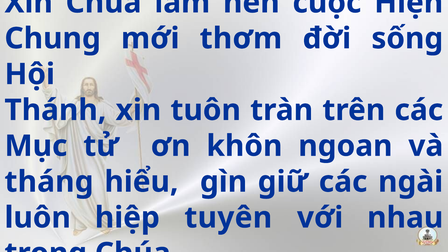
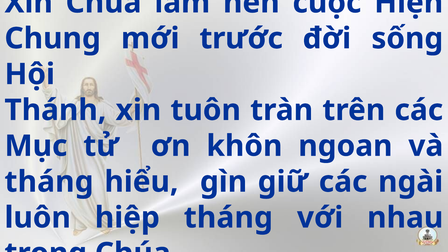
thơm: thơm -> trước
hiệp tuyên: tuyên -> tháng
